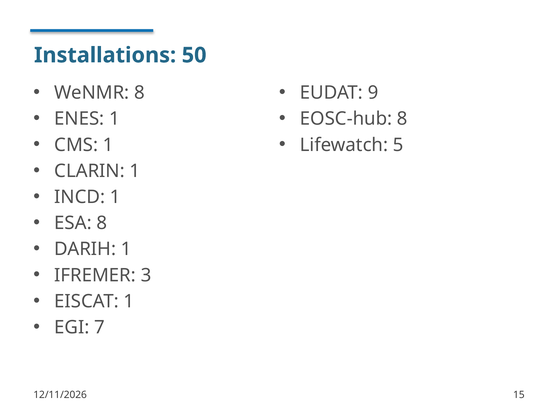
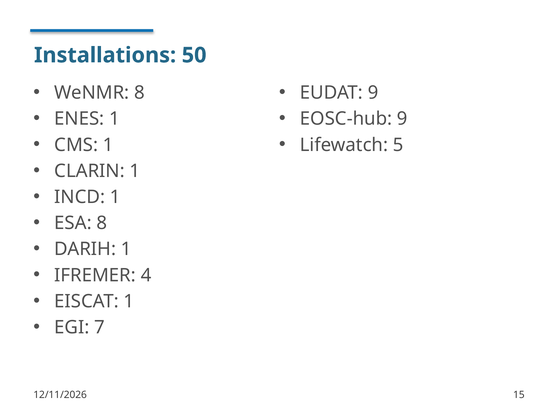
EOSC-hub 8: 8 -> 9
3: 3 -> 4
